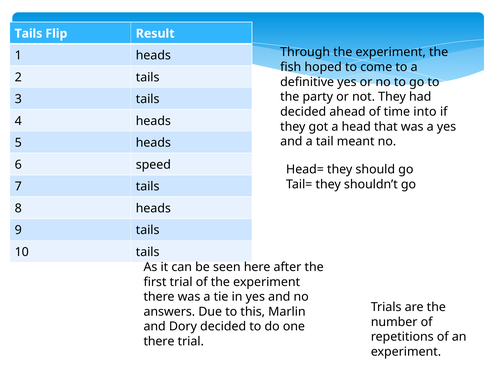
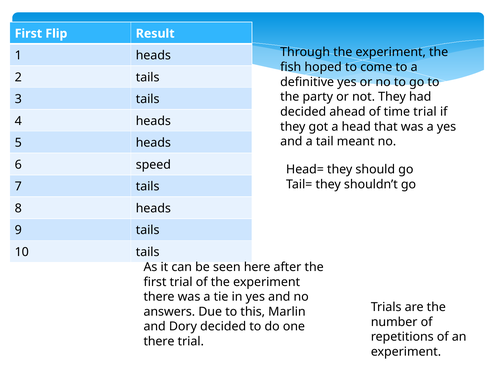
Tails at (28, 34): Tails -> First
time into: into -> trial
